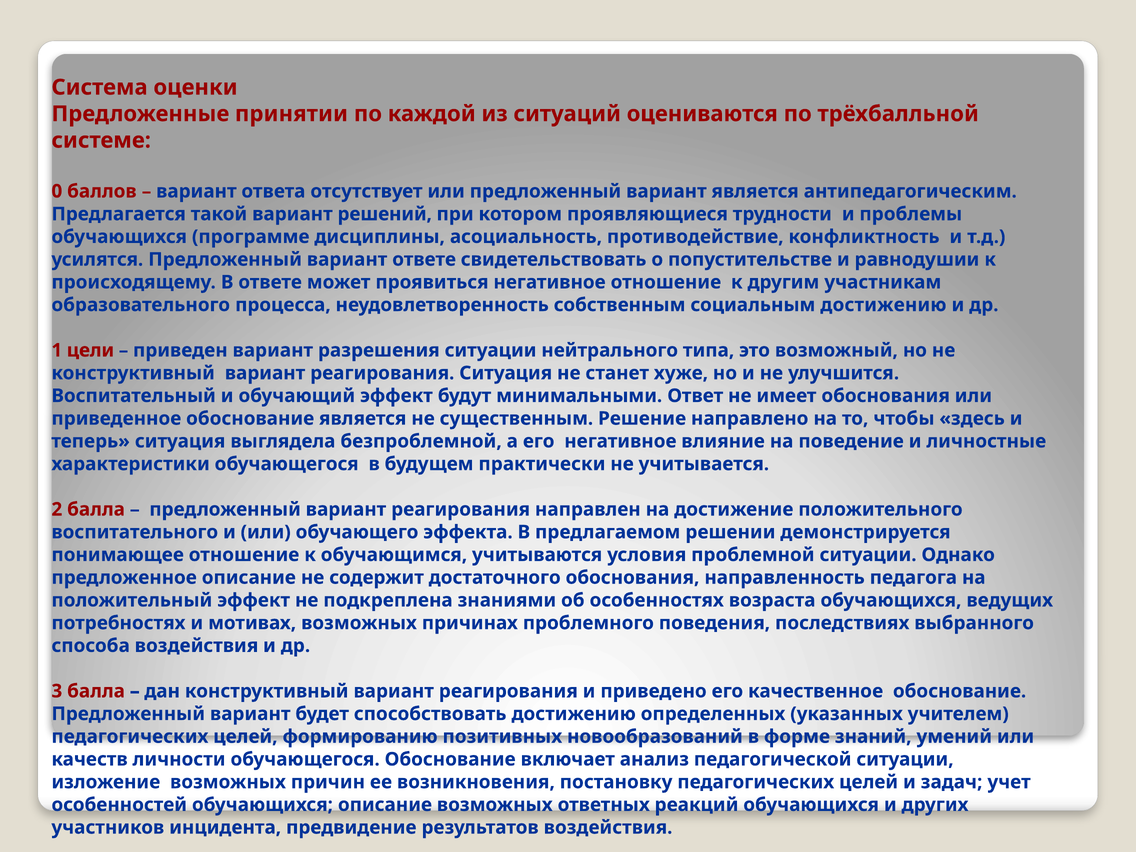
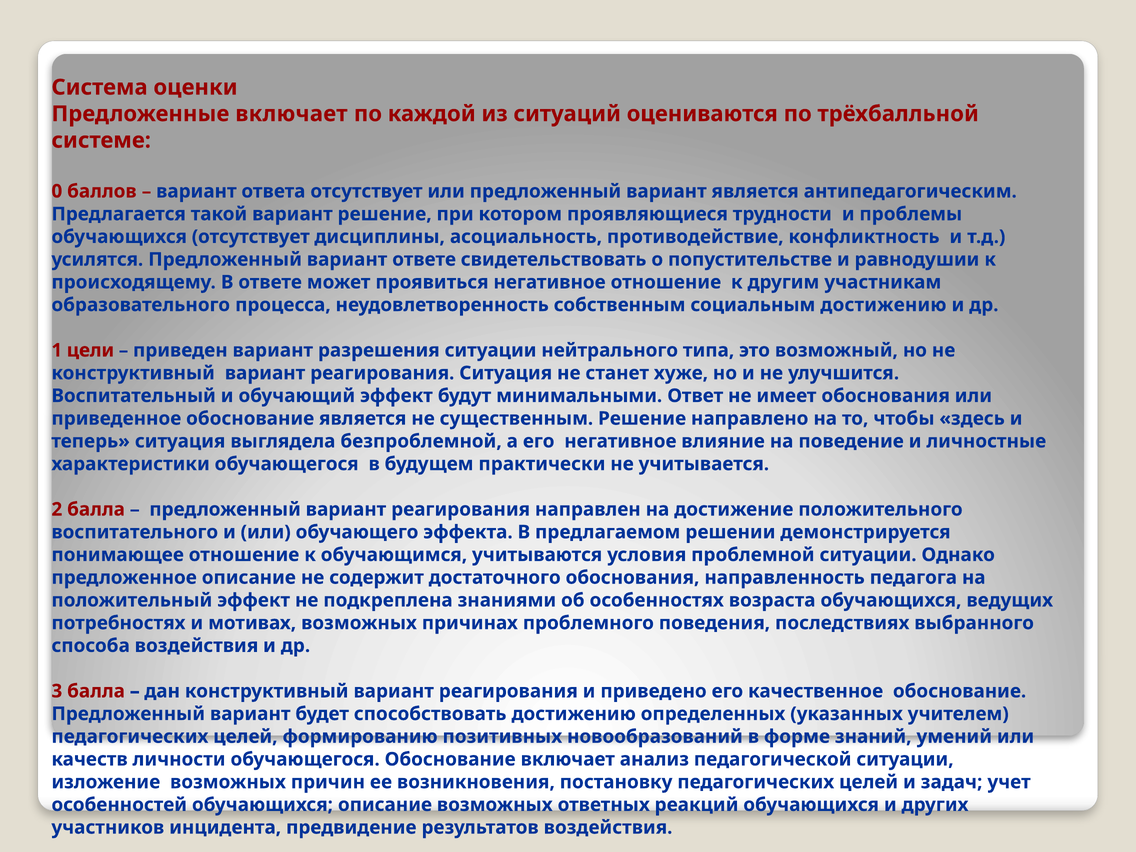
Предложенные принятии: принятии -> включает
вариант решений: решений -> решение
обучающихся программе: программе -> отсутствует
